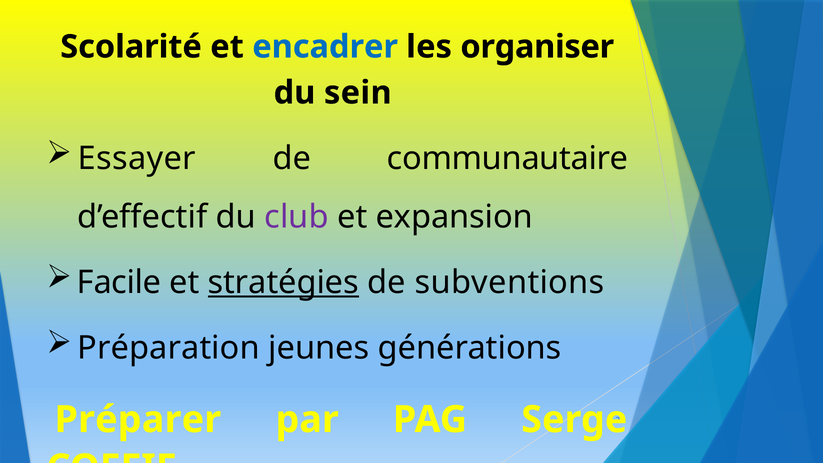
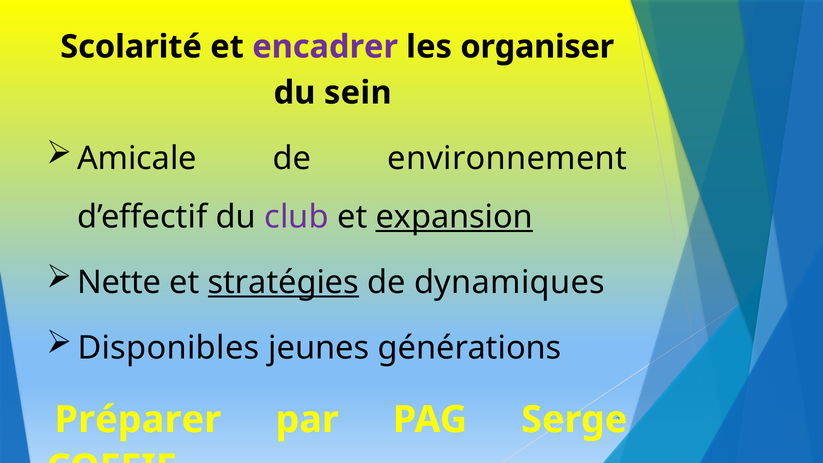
encadrer colour: blue -> purple
Essayer: Essayer -> Amicale
communautaire: communautaire -> environnement
expansion underline: none -> present
Facile: Facile -> Nette
subventions: subventions -> dynamiques
Préparation: Préparation -> Disponibles
